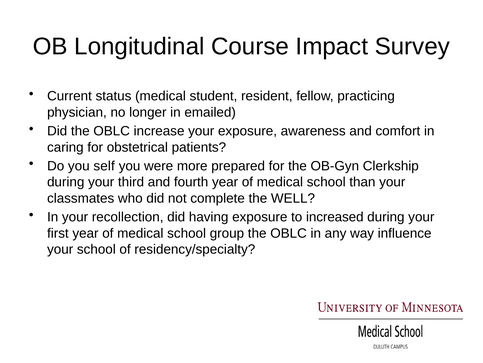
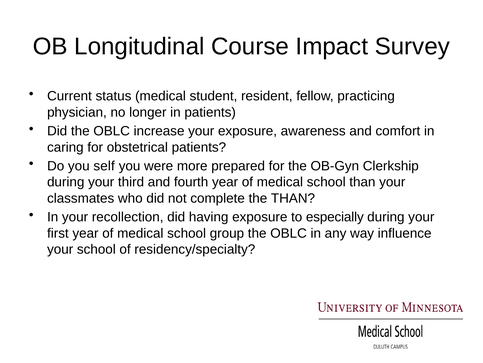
in emailed: emailed -> patients
the WELL: WELL -> THAN
increased: increased -> especially
